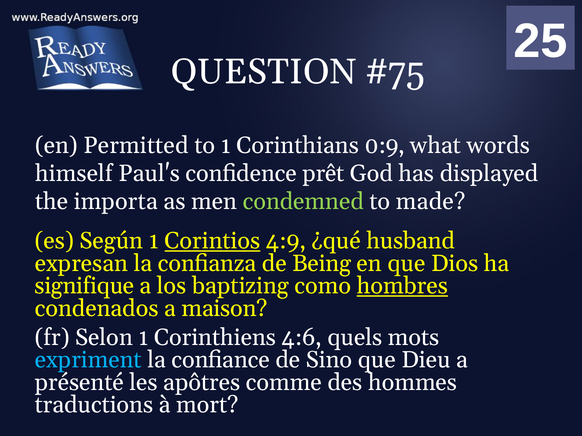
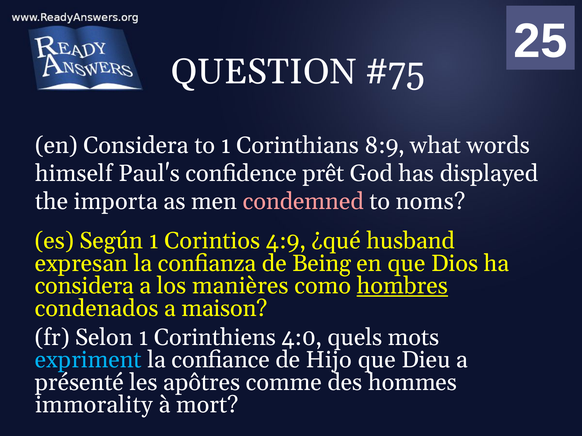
en Permitted: Permitted -> Considera
0:9: 0:9 -> 8:9
condemned colour: light green -> pink
made: made -> noms
Corintios underline: present -> none
signifique at (84, 286): signifique -> considera
baptizing: baptizing -> manières
4:6: 4:6 -> 4:0
Sino: Sino -> Hijo
traductions: traductions -> immorality
